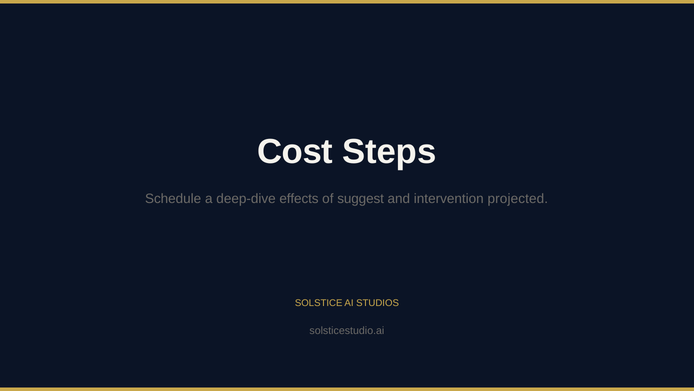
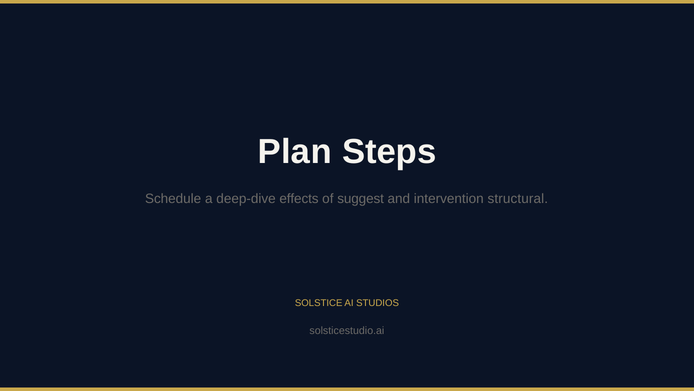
Cost: Cost -> Plan
projected: projected -> structural
